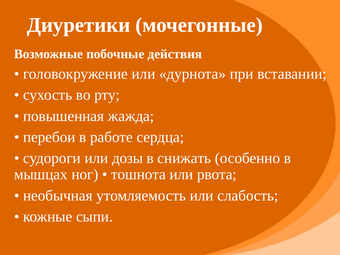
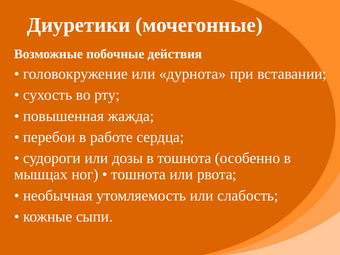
в снижать: снижать -> тошнота
